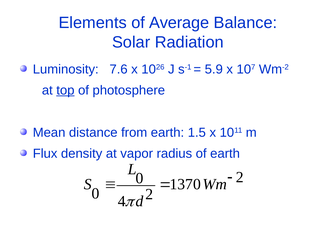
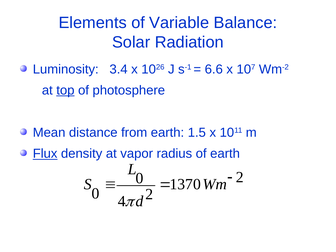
Average: Average -> Variable
7.6: 7.6 -> 3.4
5.9: 5.9 -> 6.6
Flux underline: none -> present
